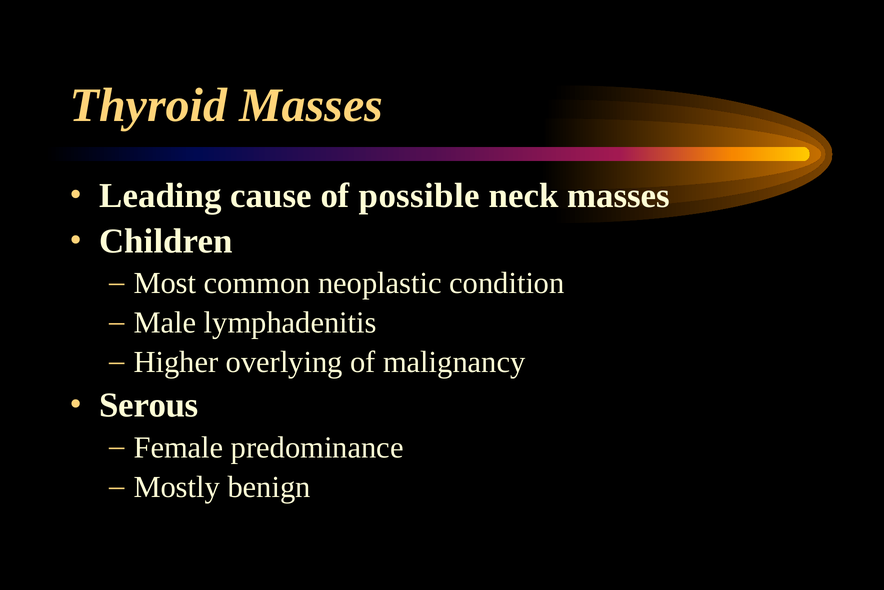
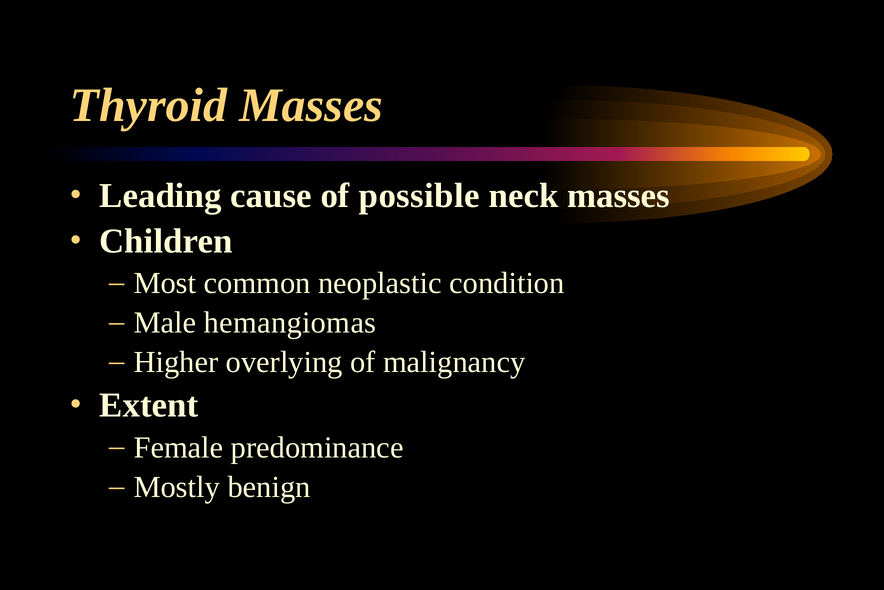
lymphadenitis: lymphadenitis -> hemangiomas
Serous: Serous -> Extent
